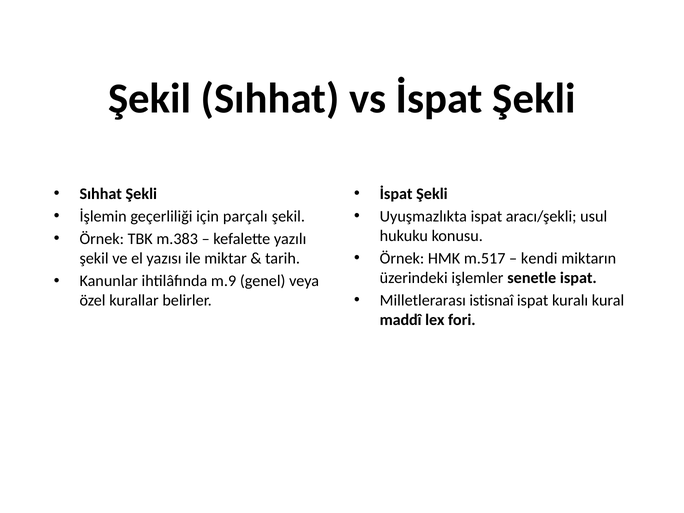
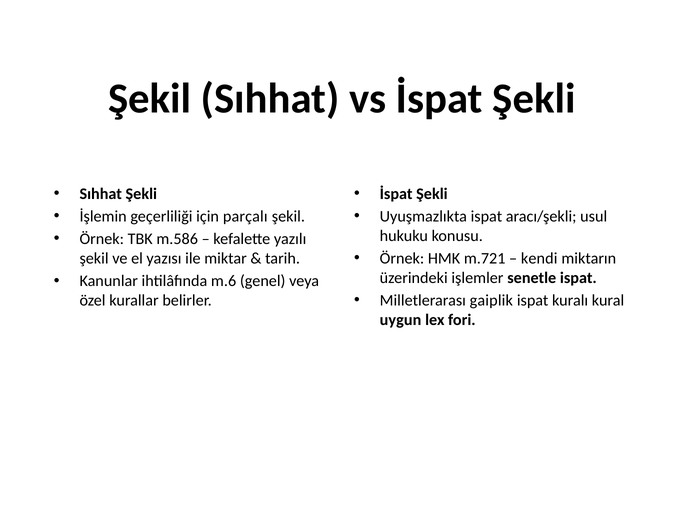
m.383: m.383 -> m.586
m.517: m.517 -> m.721
m.9: m.9 -> m.6
istisnaî: istisnaî -> gaiplik
maddî: maddî -> uygun
